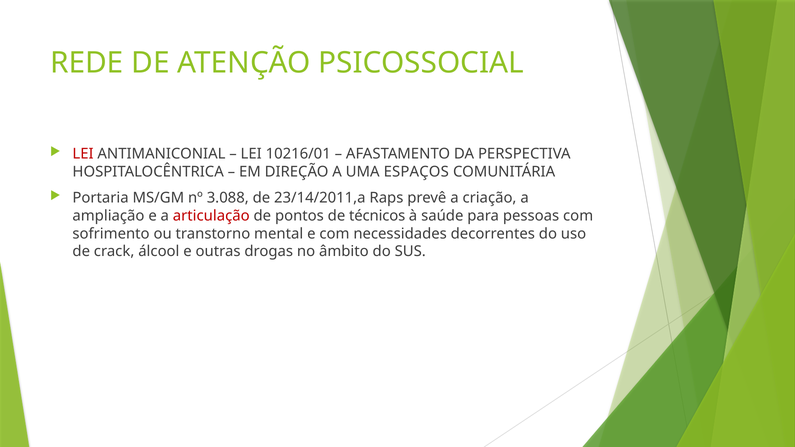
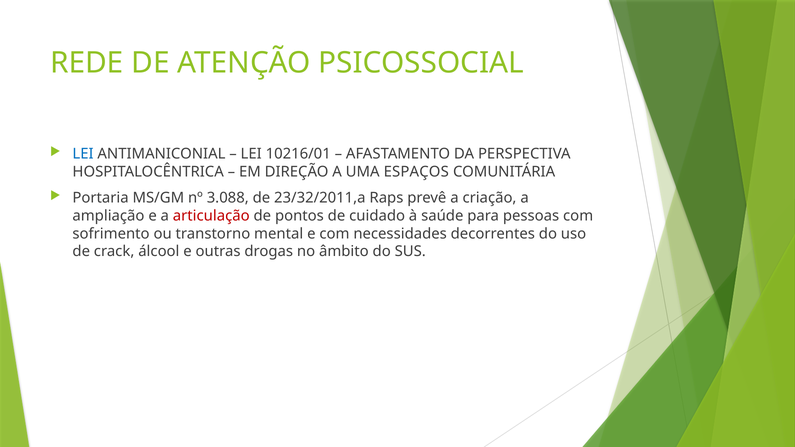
LEI at (83, 154) colour: red -> blue
23/14/2011,a: 23/14/2011,a -> 23/32/2011,a
técnicos: técnicos -> cuidado
